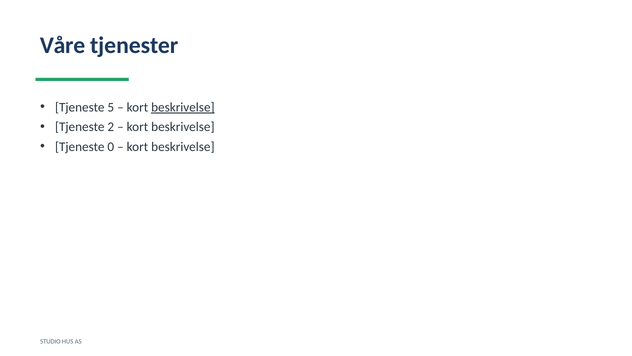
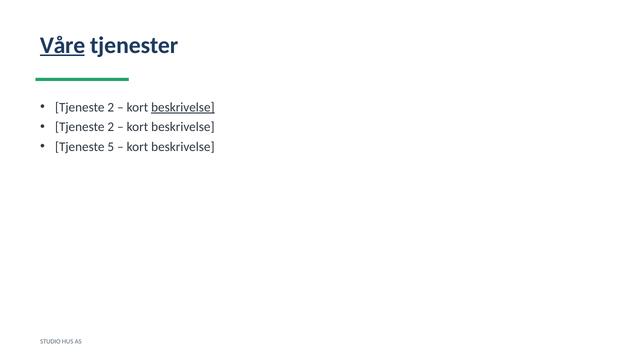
Våre underline: none -> present
5 at (111, 107): 5 -> 2
0: 0 -> 5
